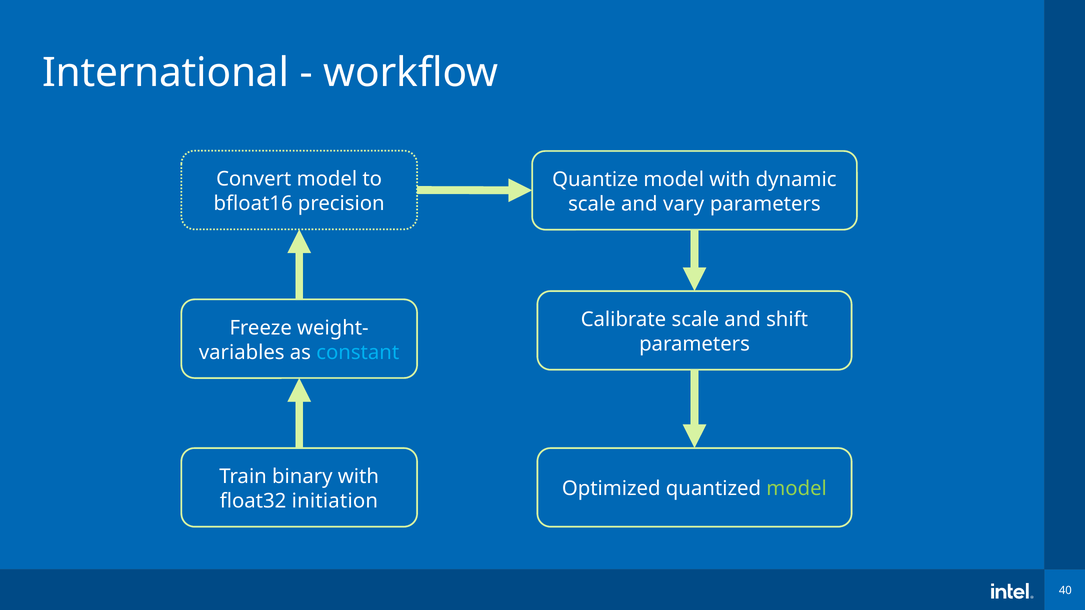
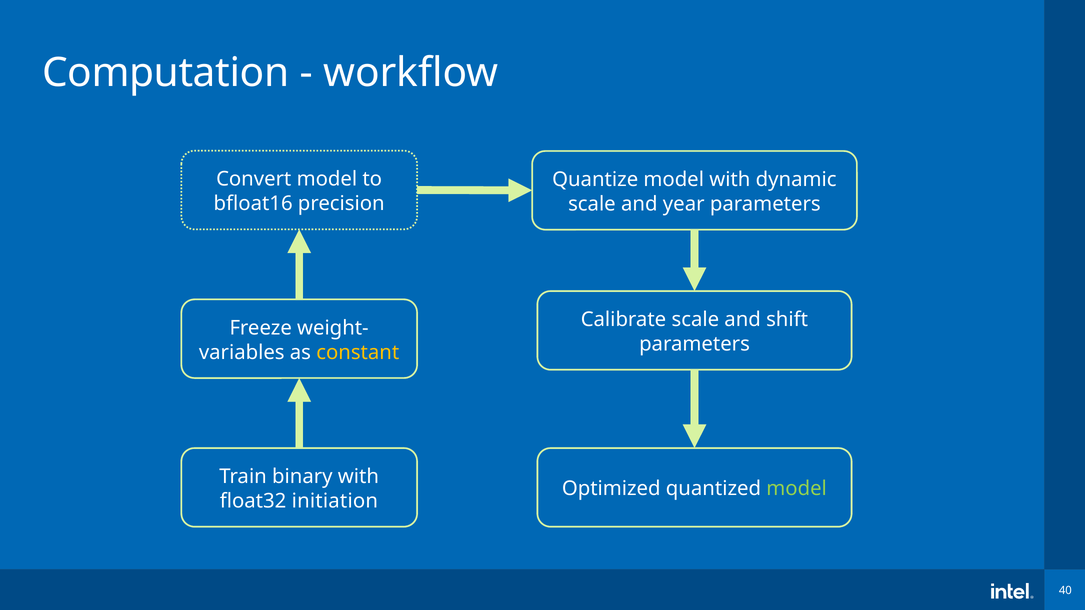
International: International -> Computation
vary: vary -> year
constant colour: light blue -> yellow
